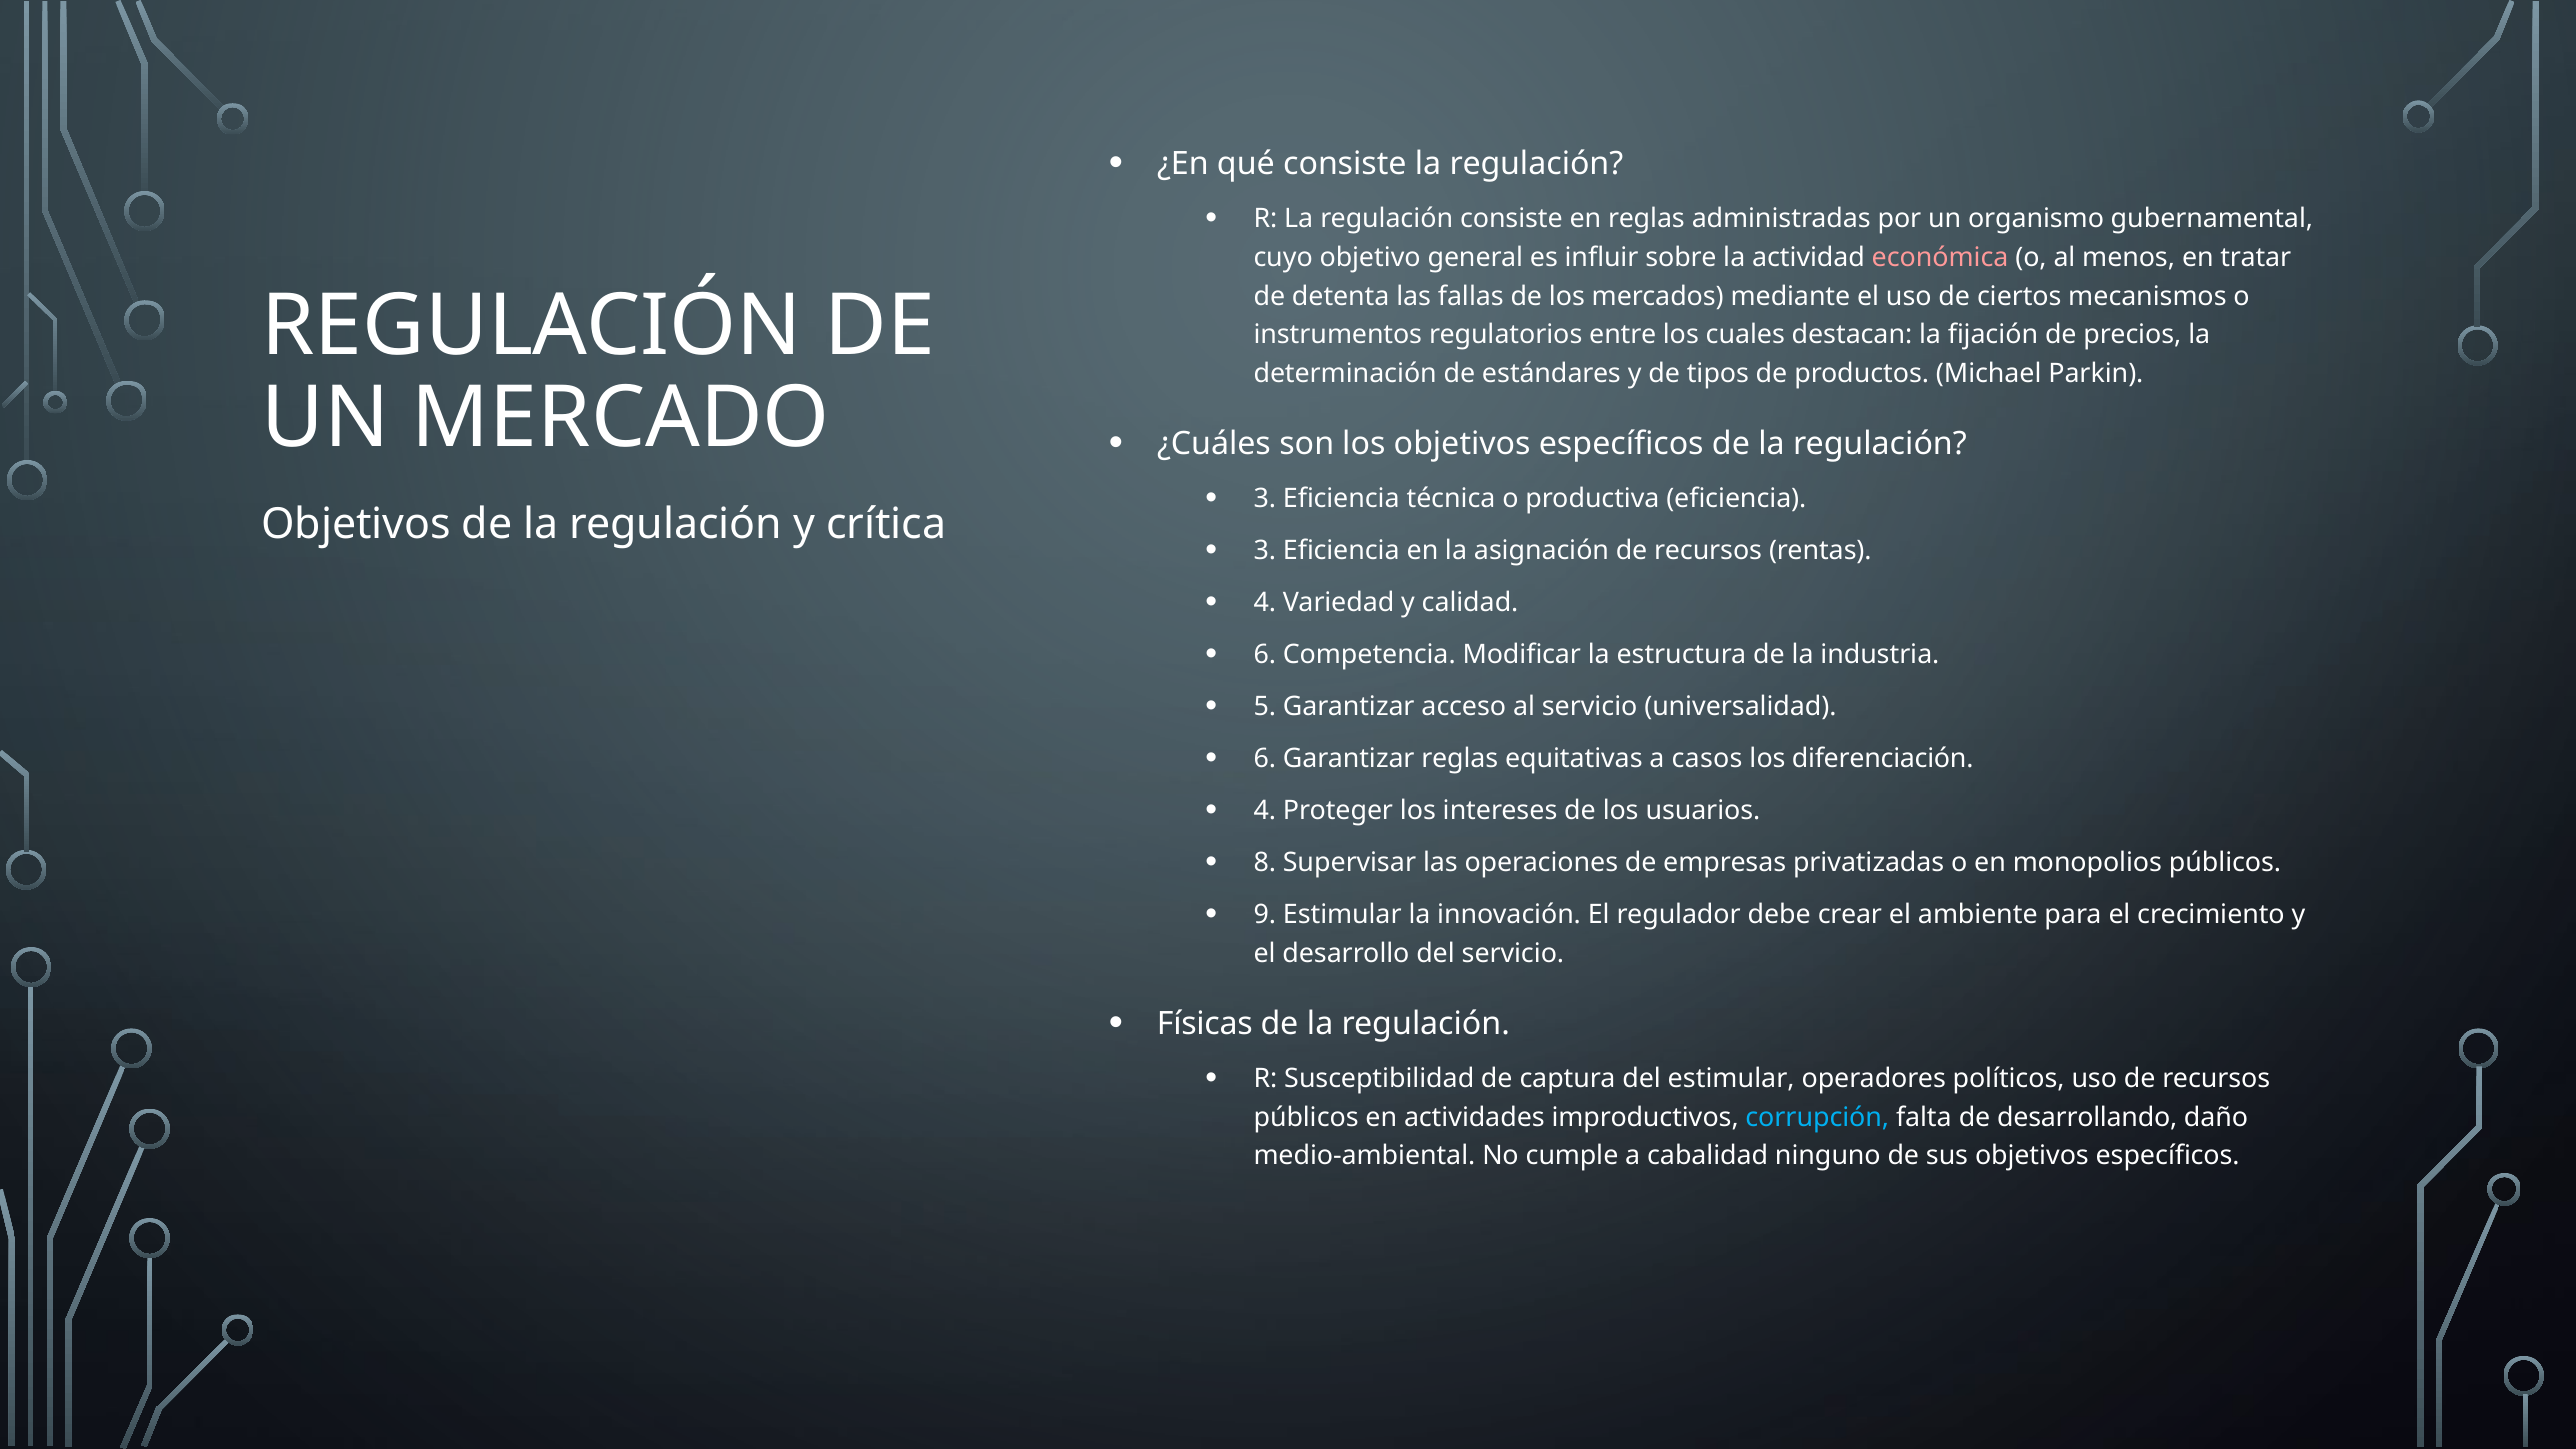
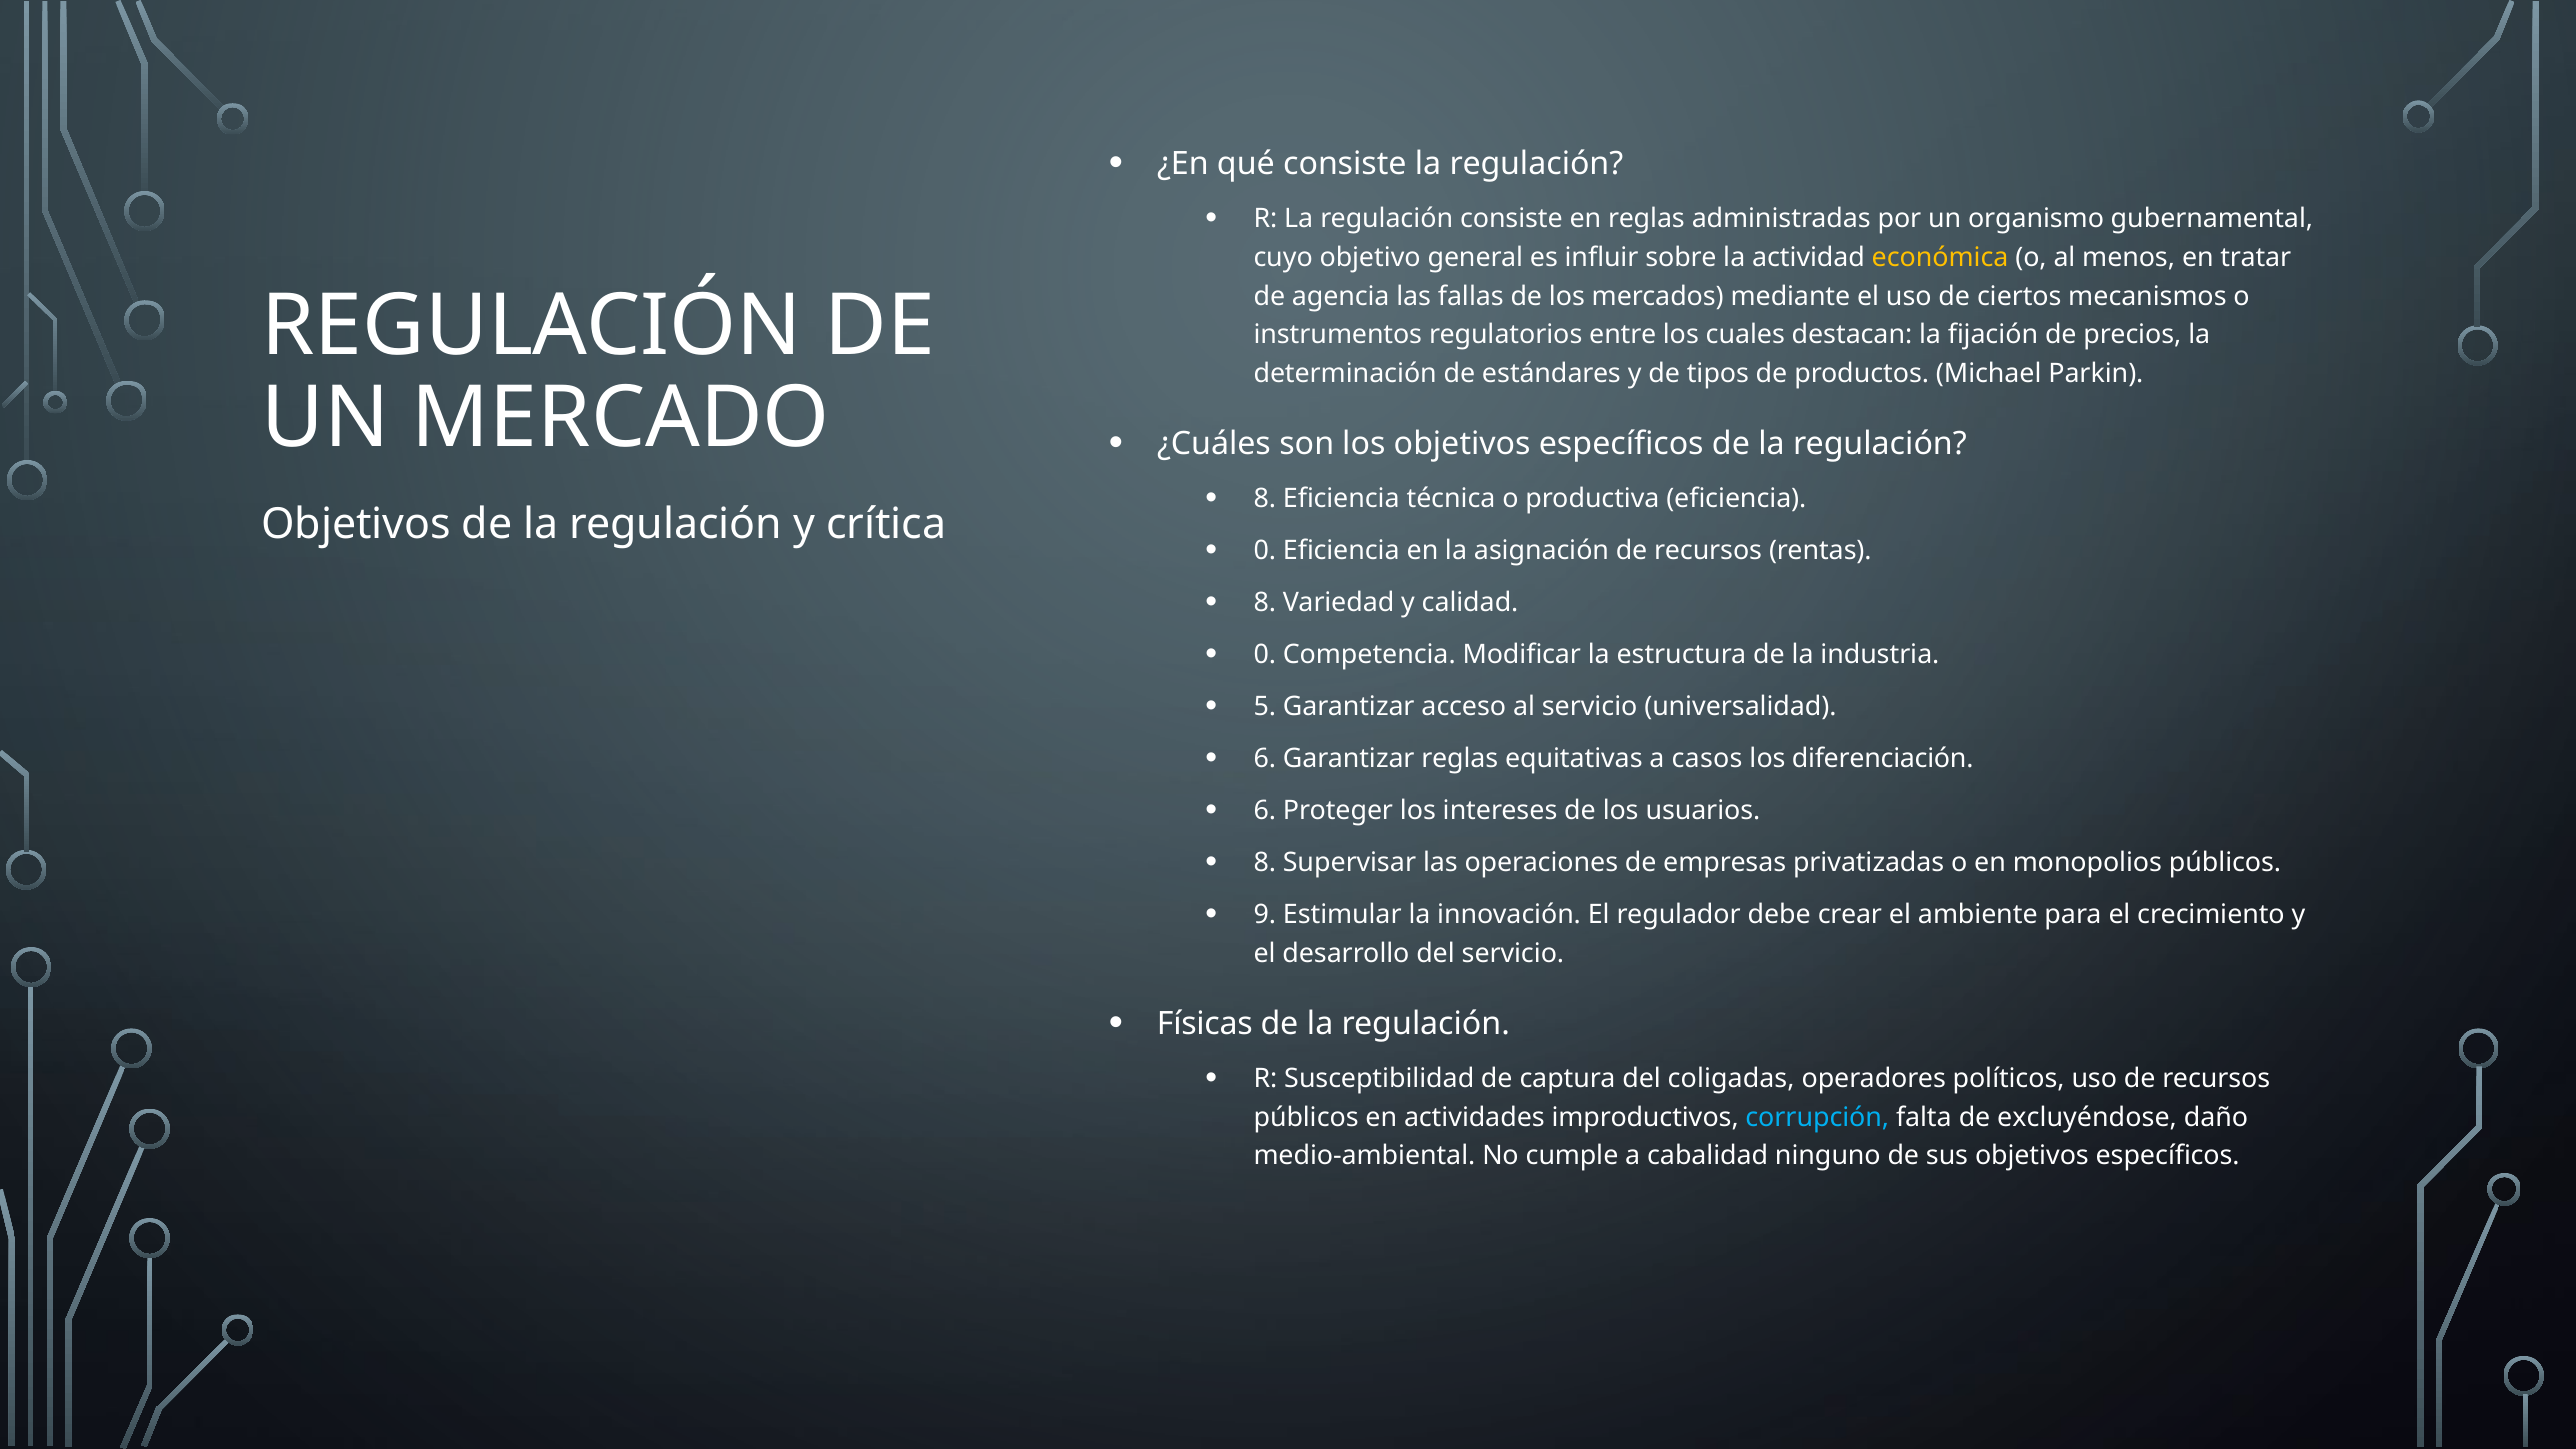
económica colour: pink -> yellow
detenta: detenta -> agencia
3 at (1265, 499): 3 -> 8
3 at (1265, 551): 3 -> 0
4 at (1265, 603): 4 -> 8
6 at (1265, 655): 6 -> 0
4 at (1265, 811): 4 -> 6
del estimular: estimular -> coligadas
desarrollando: desarrollando -> excluyéndose
